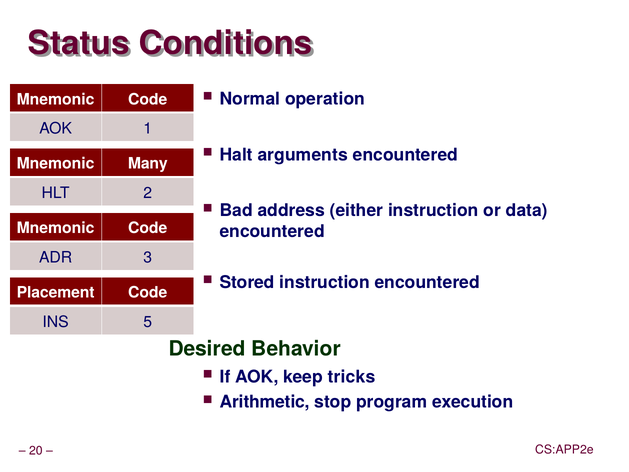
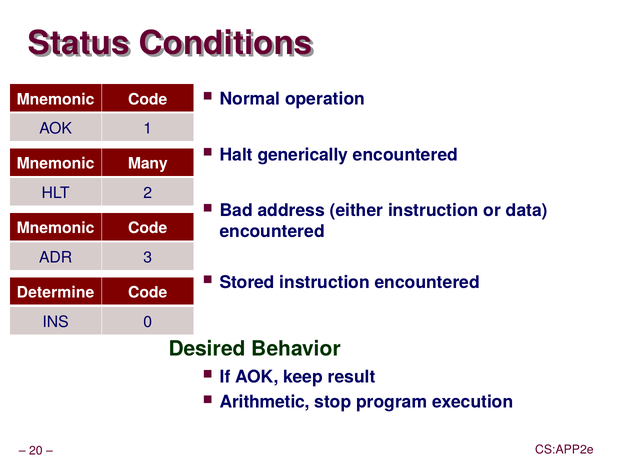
arguments: arguments -> generically
Placement: Placement -> Determine
5: 5 -> 0
tricks: tricks -> result
